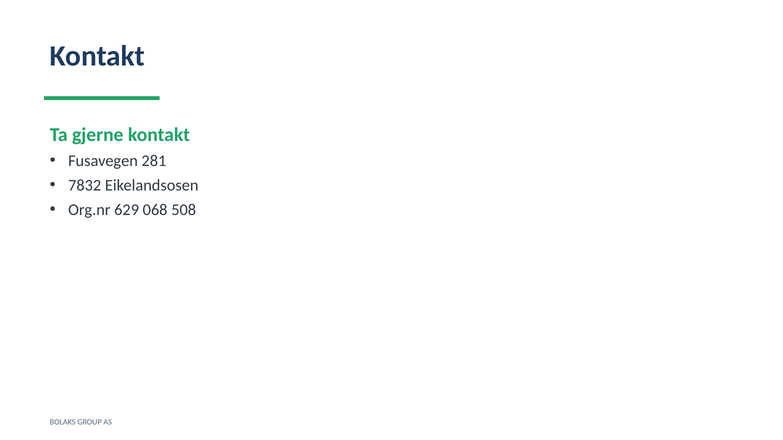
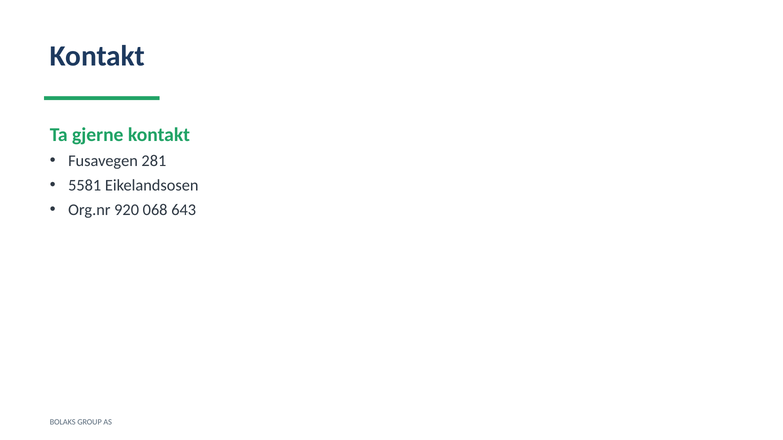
7832: 7832 -> 5581
629: 629 -> 920
508: 508 -> 643
